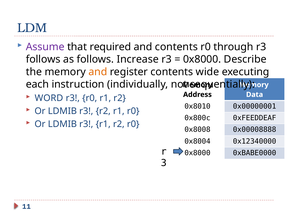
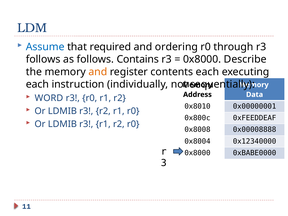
Assume colour: purple -> blue
and contents: contents -> ordering
Increase: Increase -> Contains
contents wide: wide -> each
